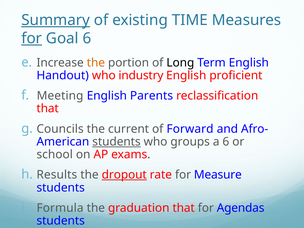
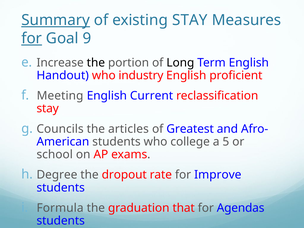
existing TIME: TIME -> STAY
Goal 6: 6 -> 9
the at (96, 63) colour: orange -> black
Parents: Parents -> Current
that at (48, 109): that -> stay
current: current -> articles
Forward: Forward -> Greatest
students at (116, 142) underline: present -> none
groups: groups -> college
a 6: 6 -> 5
Results: Results -> Degree
dropout underline: present -> none
Measure: Measure -> Improve
